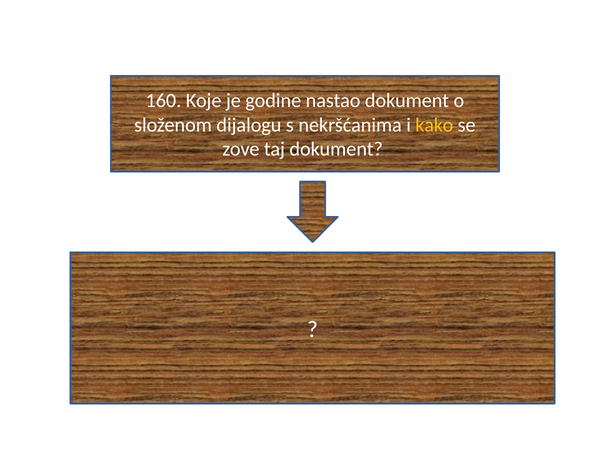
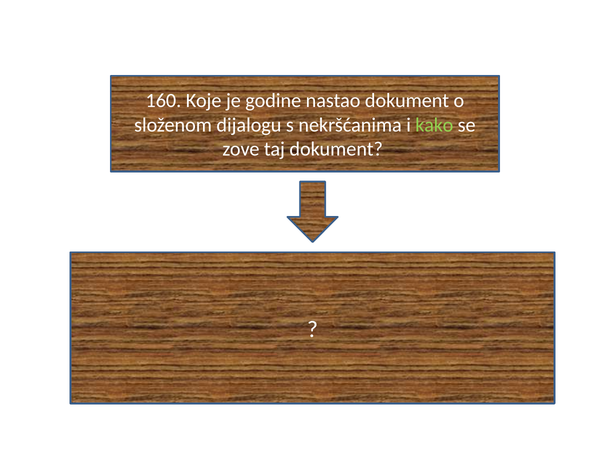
kako colour: yellow -> light green
